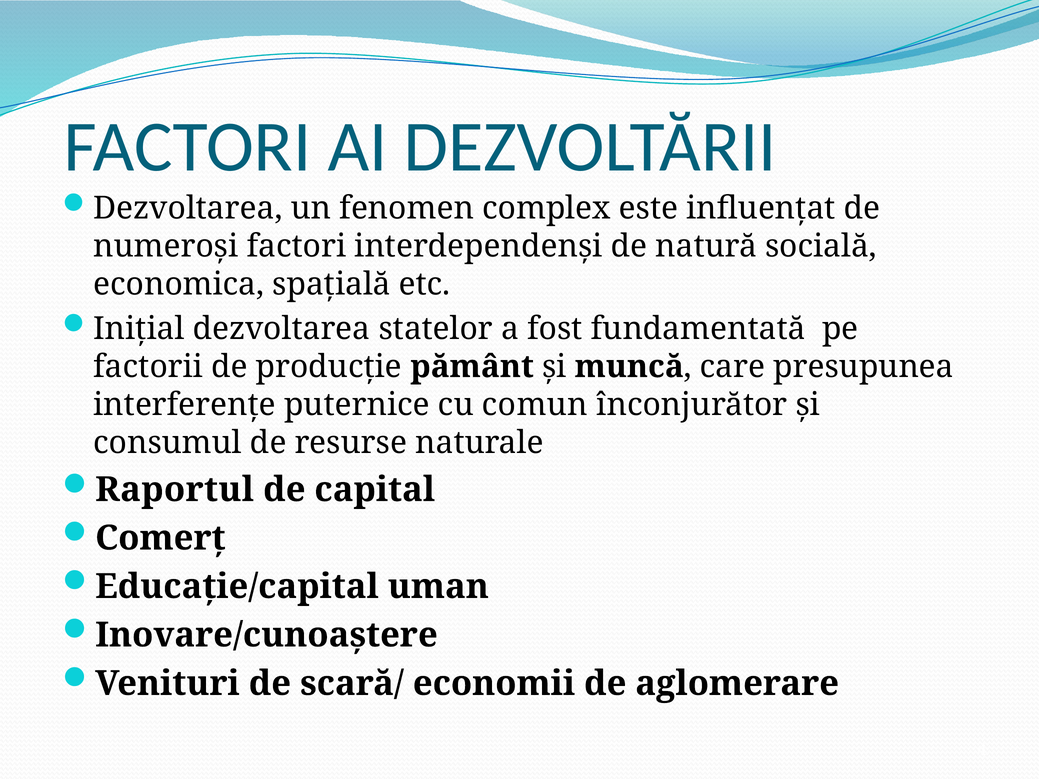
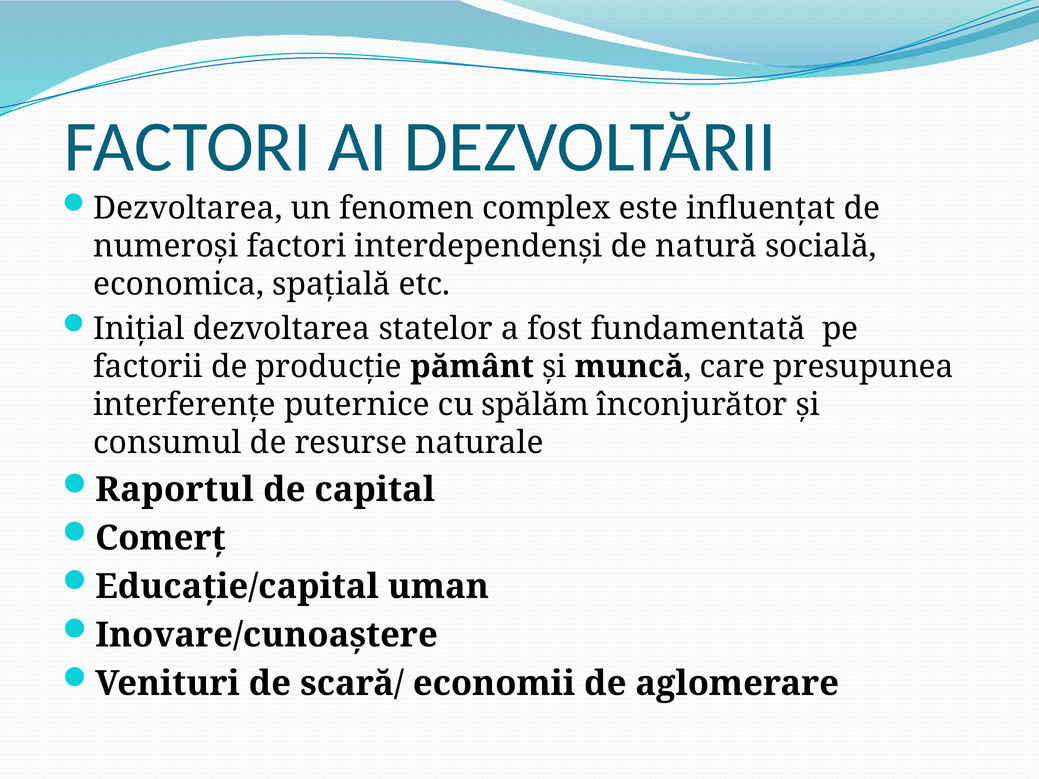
comun: comun -> spălăm
